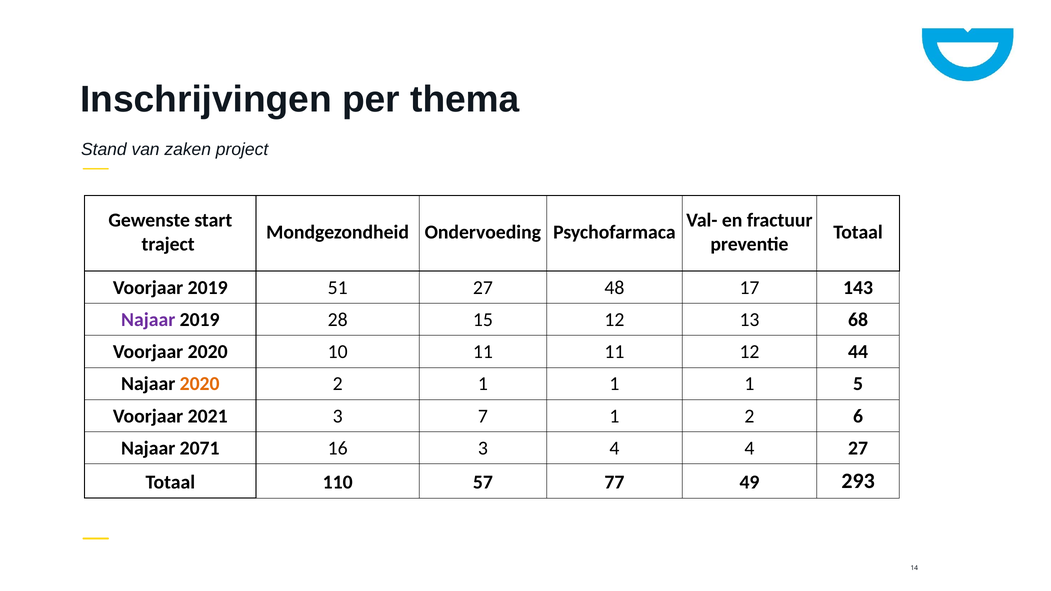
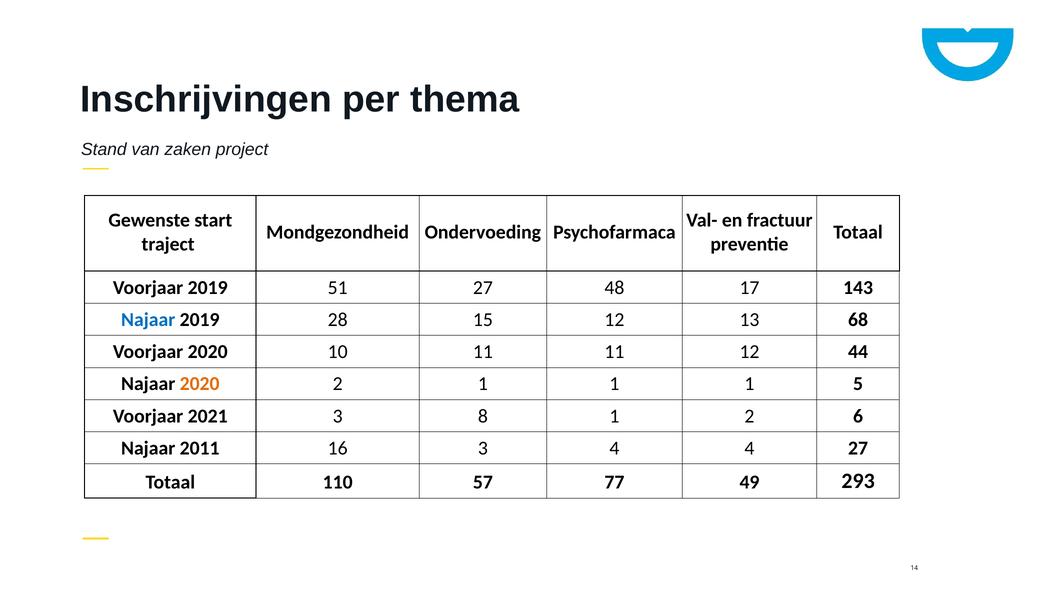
Najaar at (148, 320) colour: purple -> blue
7: 7 -> 8
2071: 2071 -> 2011
